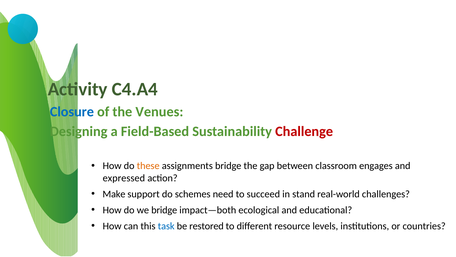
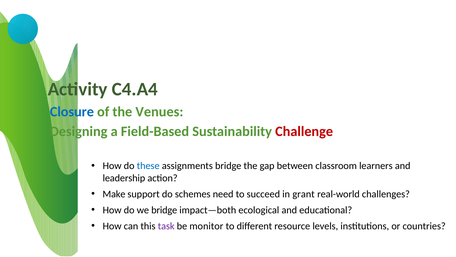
these colour: orange -> blue
engages: engages -> learners
expressed: expressed -> leadership
stand: stand -> grant
task colour: blue -> purple
restored: restored -> monitor
